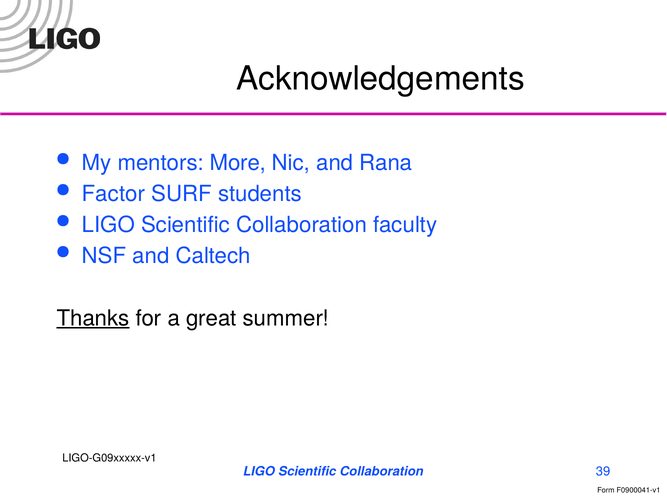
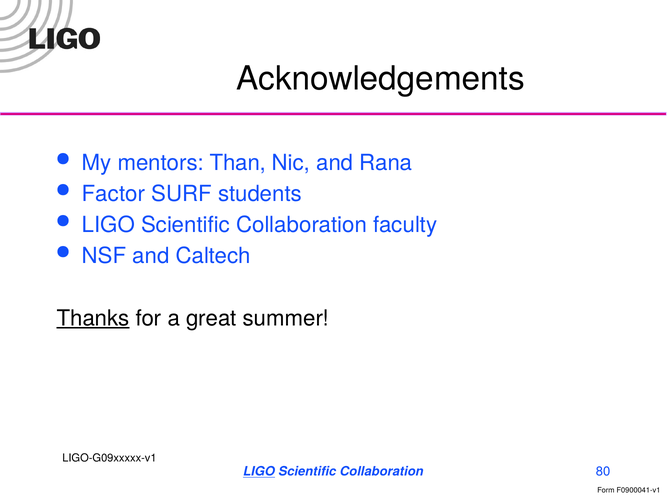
More: More -> Than
LIGO at (259, 472) underline: none -> present
39: 39 -> 80
